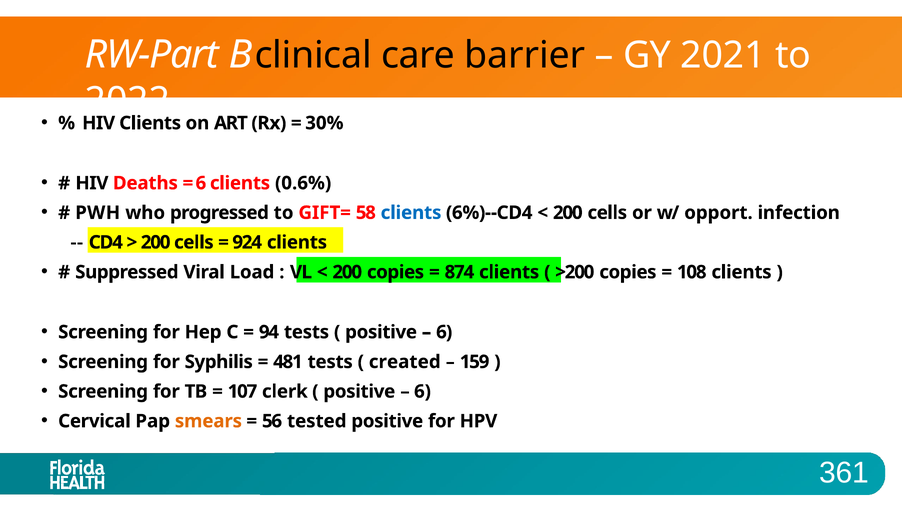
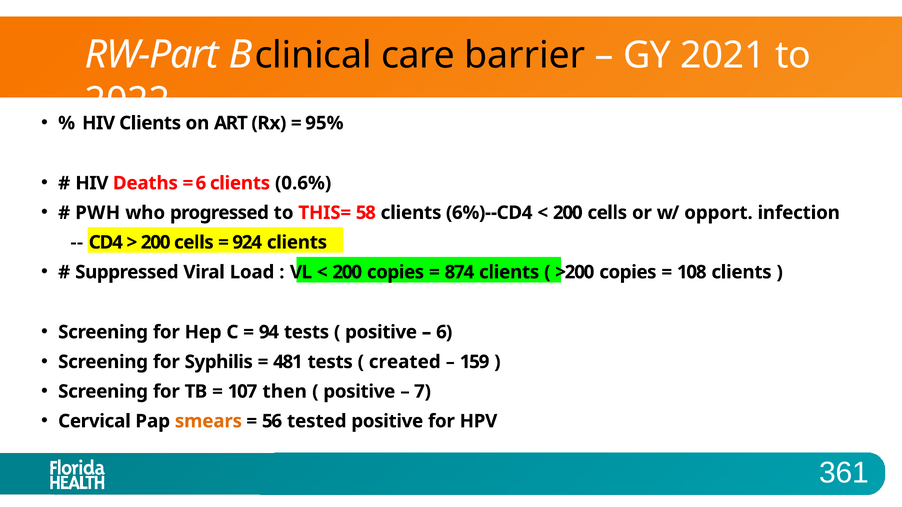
30%: 30% -> 95%
GIFT=: GIFT= -> THIS=
clients at (411, 213) colour: blue -> black
clerk: clerk -> then
6 at (422, 392): 6 -> 7
